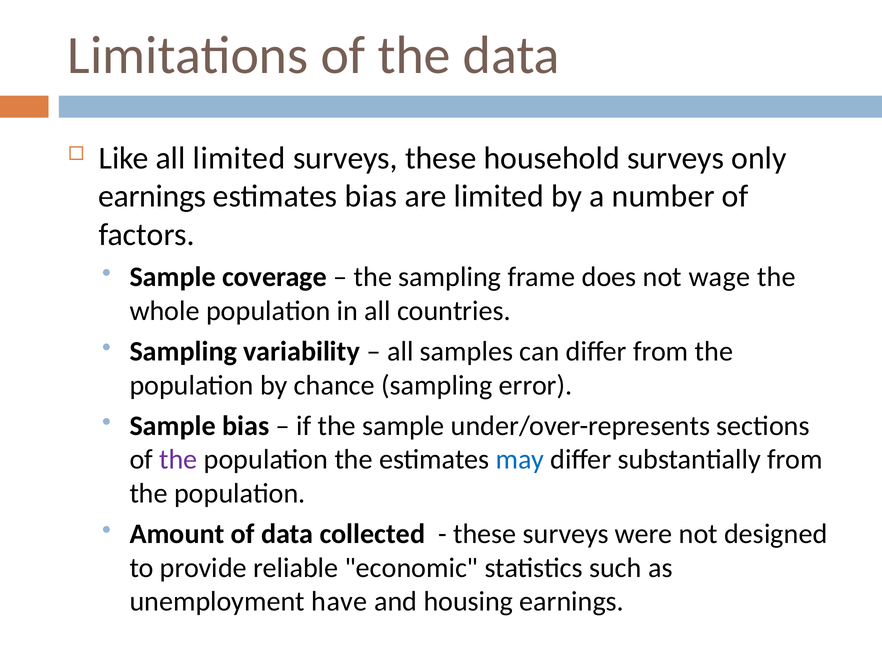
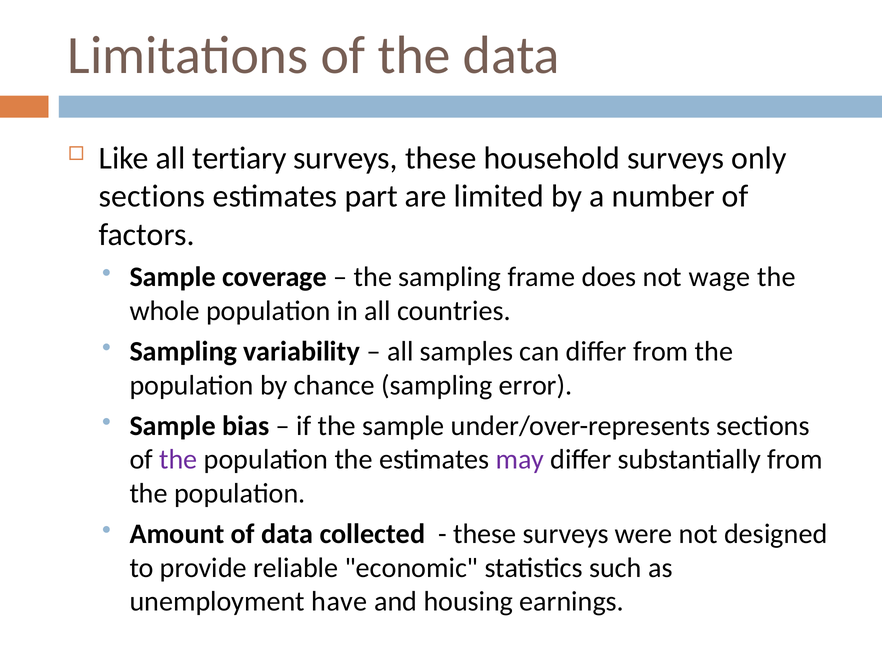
all limited: limited -> tertiary
earnings at (152, 196): earnings -> sections
estimates bias: bias -> part
may colour: blue -> purple
